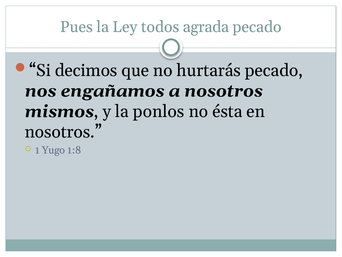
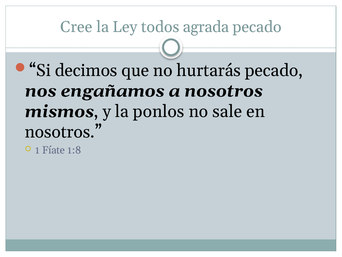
Pues: Pues -> Cree
ésta: ésta -> sale
Yugo: Yugo -> Fíate
